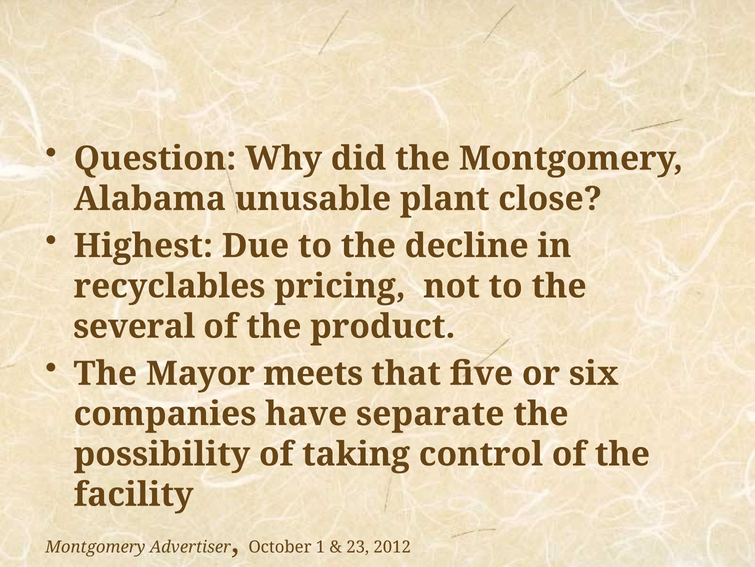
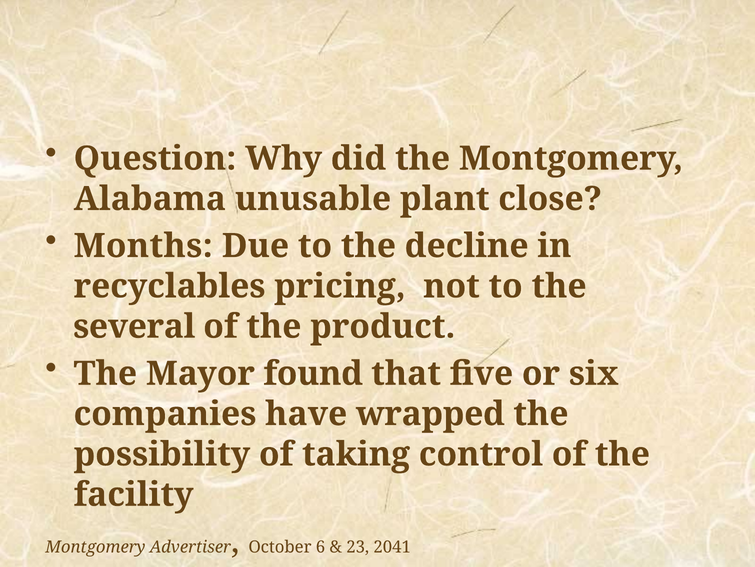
Highest: Highest -> Months
meets: meets -> found
separate: separate -> wrapped
1: 1 -> 6
2012: 2012 -> 2041
